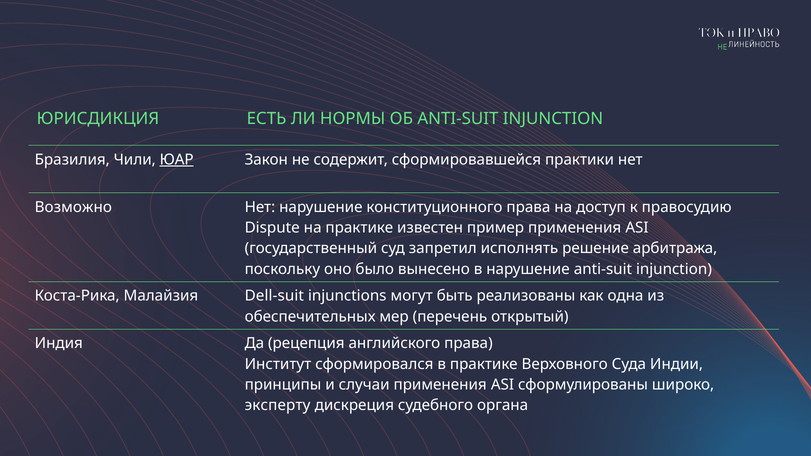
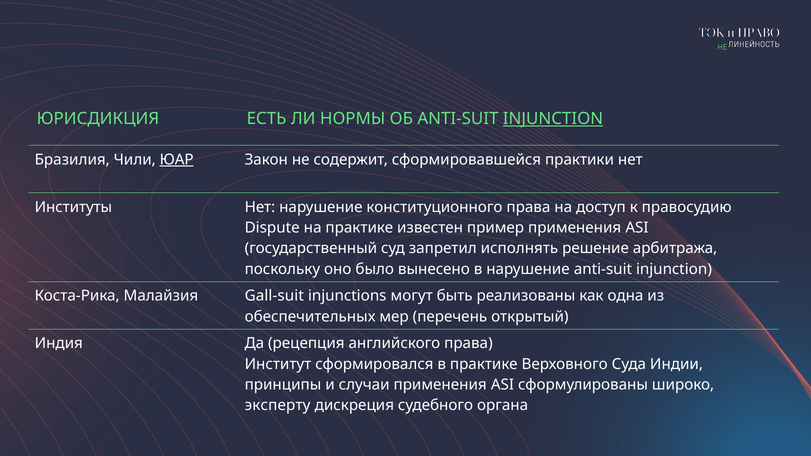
INJUNCTION at (553, 119) underline: none -> present
Возможно: Возможно -> Институты
Dell-suit: Dell-suit -> Gall-suit
